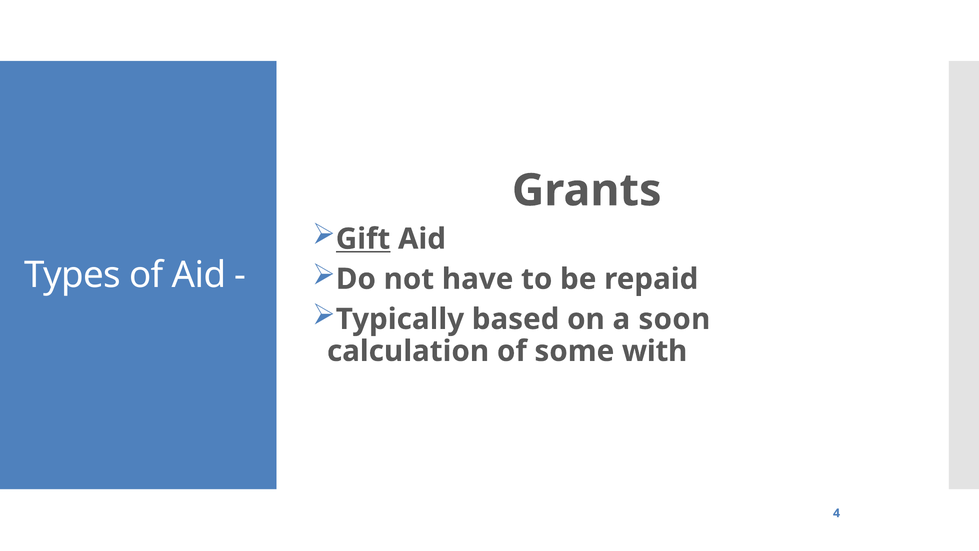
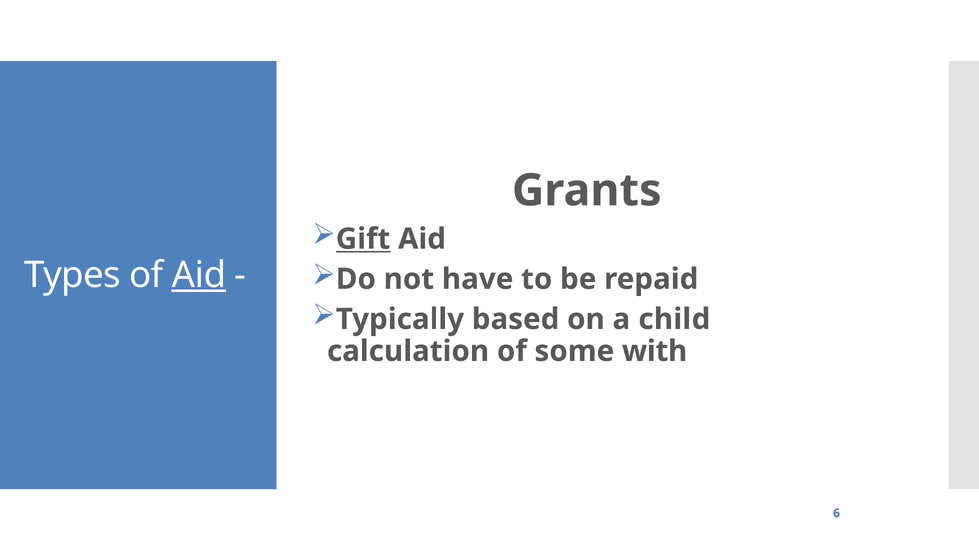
Aid at (199, 275) underline: none -> present
soon: soon -> child
4: 4 -> 6
